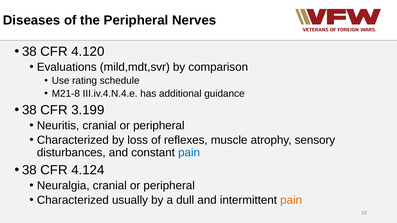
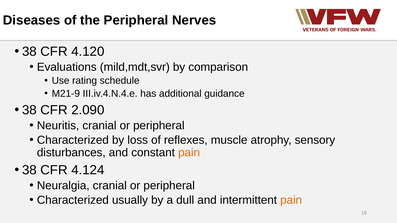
M21-8: M21-8 -> M21-9
3.199: 3.199 -> 2.090
pain at (189, 153) colour: blue -> orange
